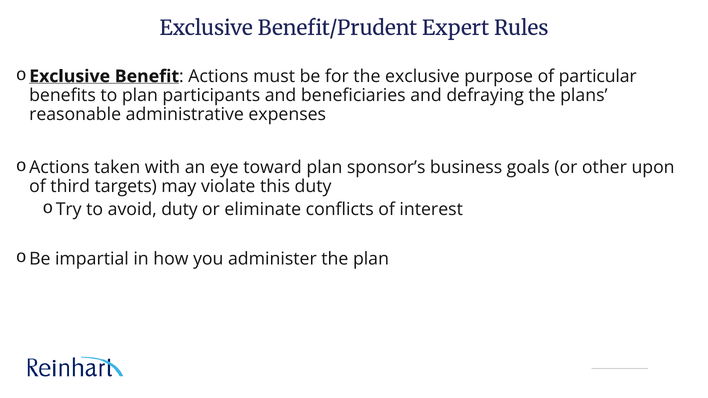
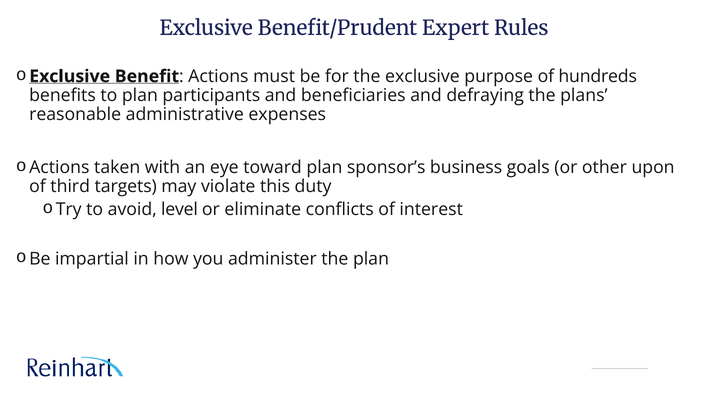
particular: particular -> hundreds
avoid duty: duty -> level
